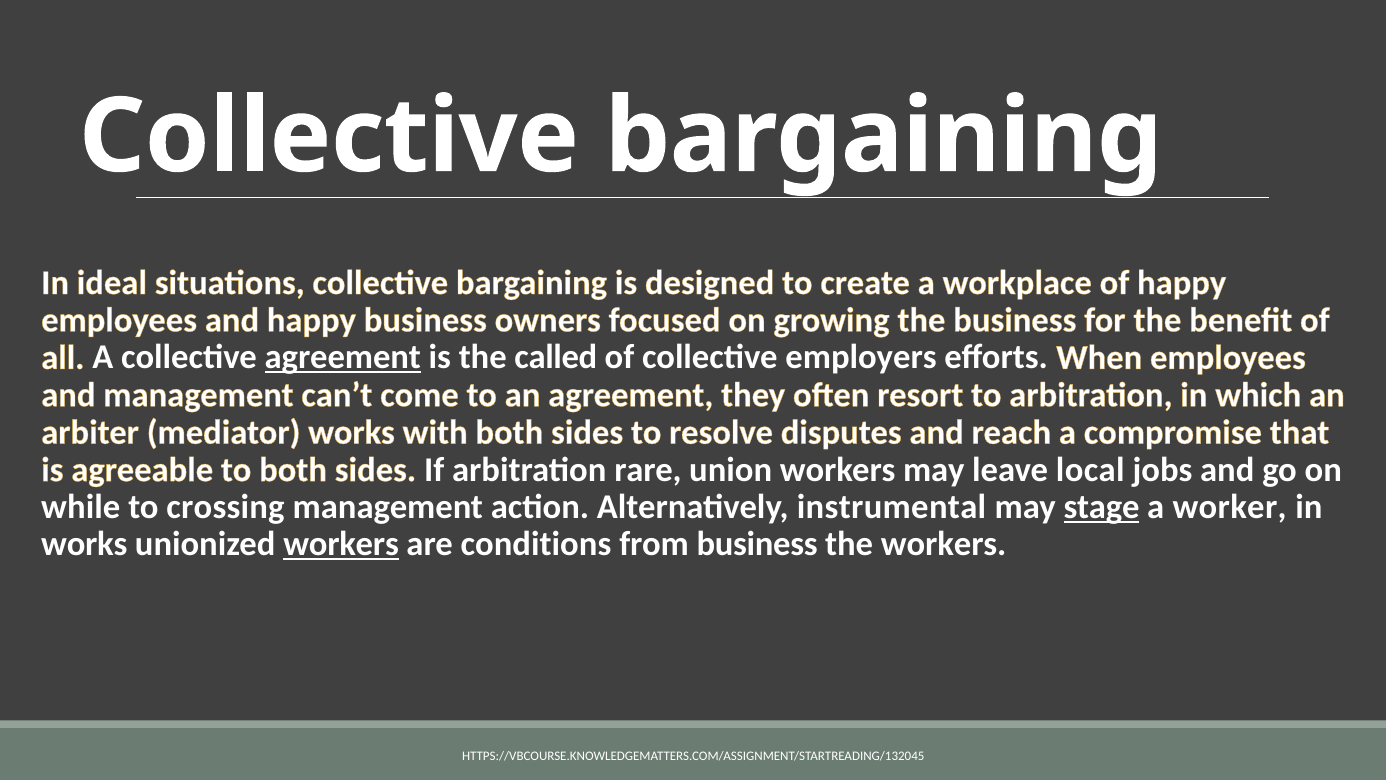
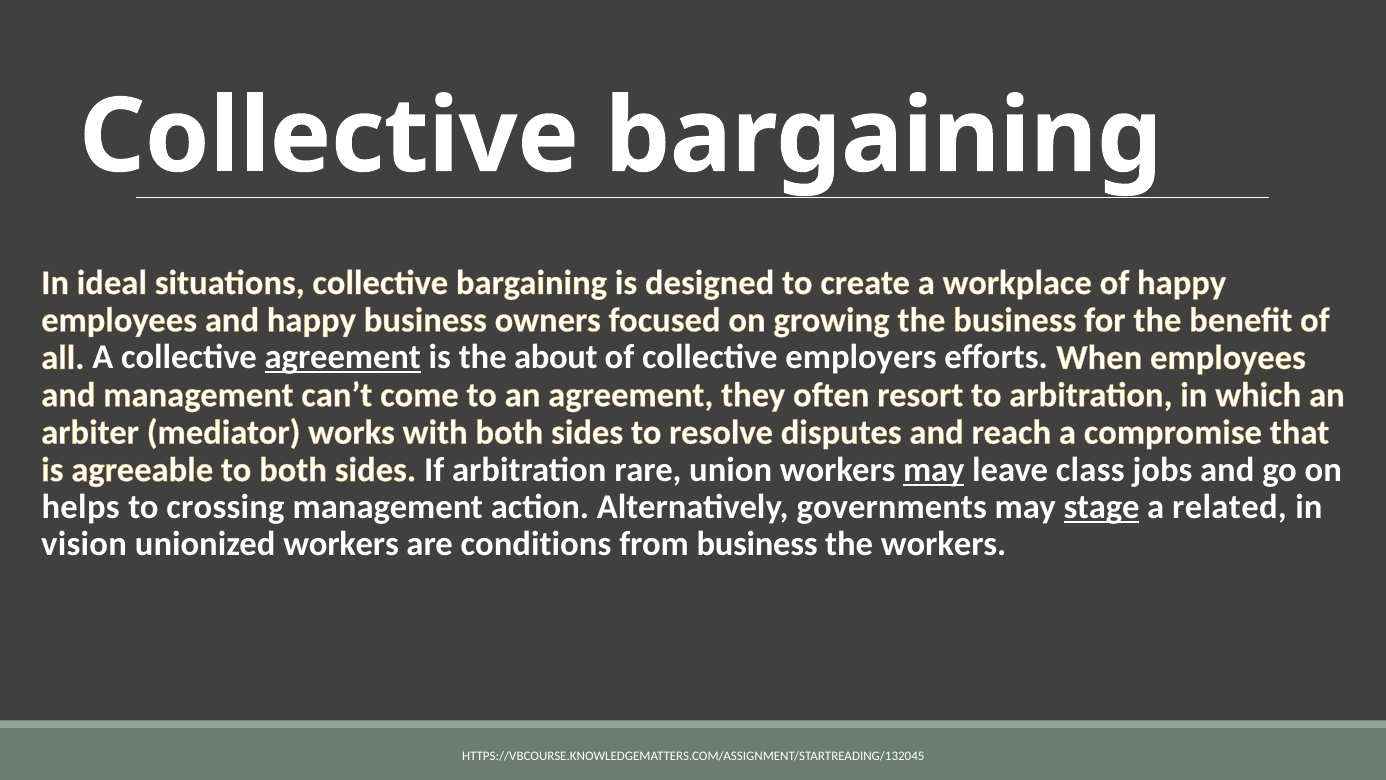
called: called -> about
may at (934, 469) underline: none -> present
local: local -> class
while: while -> helps
instrumental: instrumental -> governments
worker: worker -> related
works at (84, 544): works -> vision
workers at (341, 544) underline: present -> none
